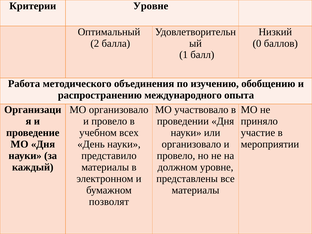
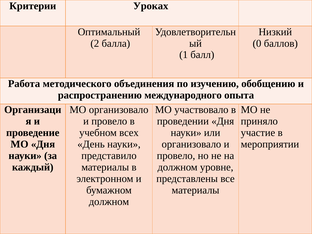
Критерии Уровне: Уровне -> Уроках
позволят at (109, 202): позволят -> должном
